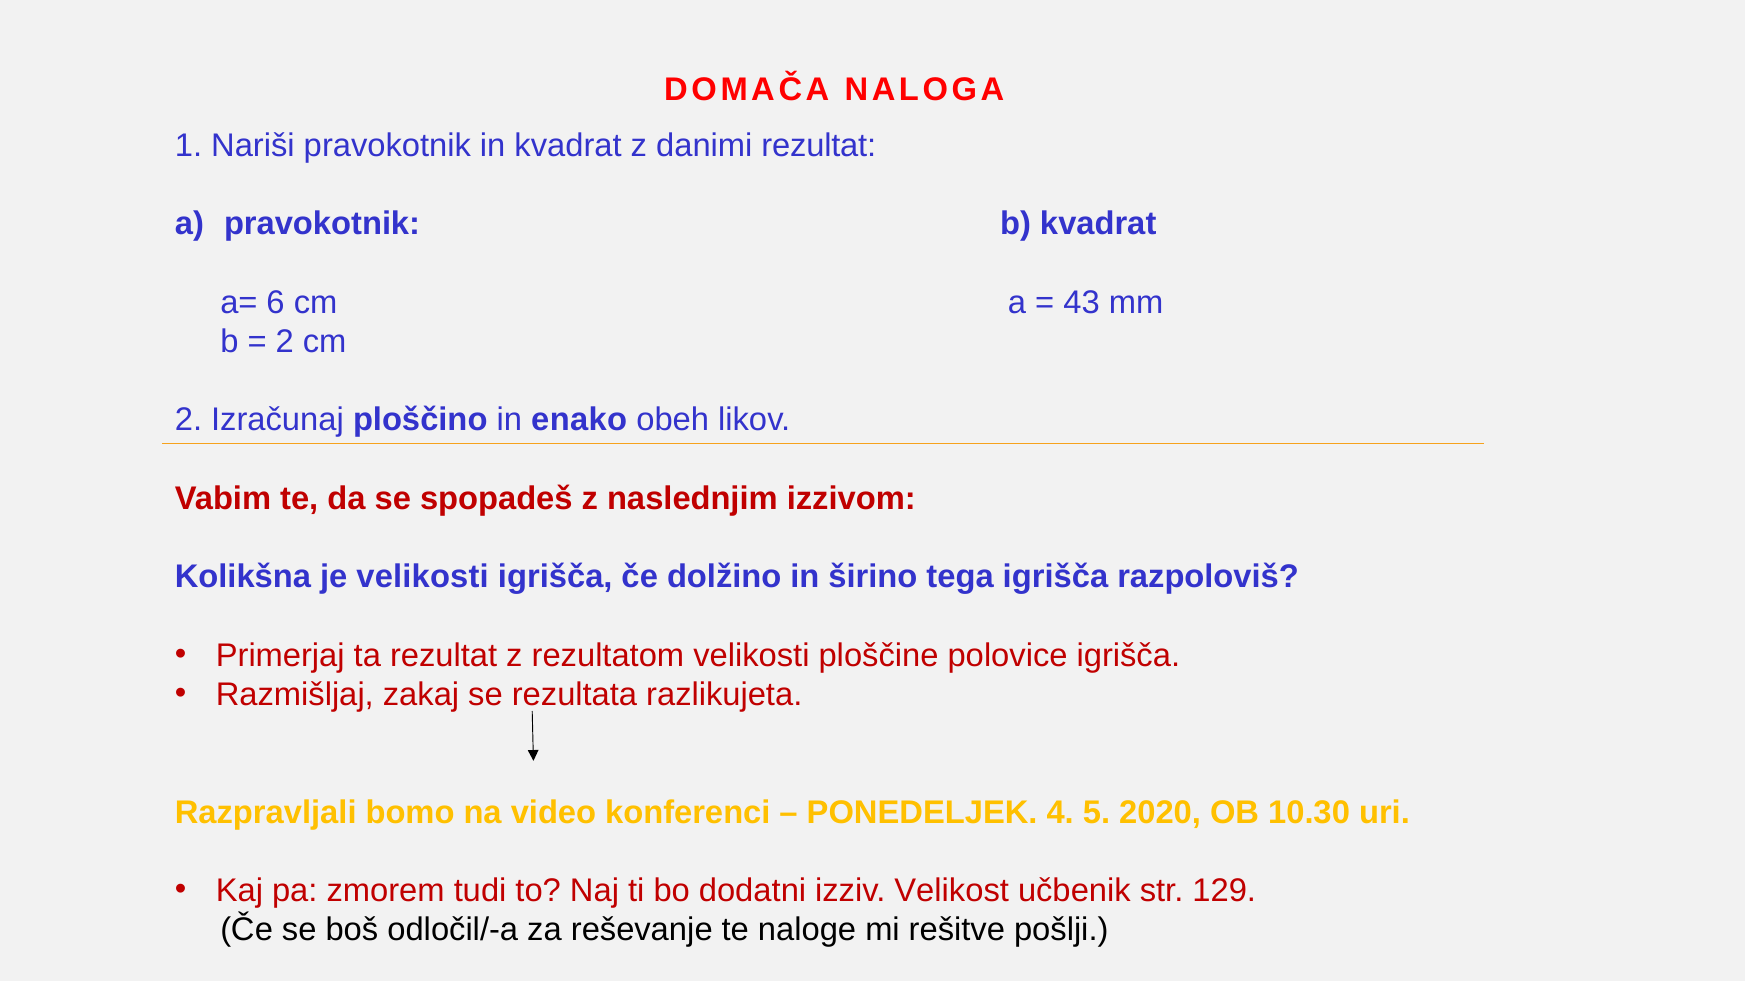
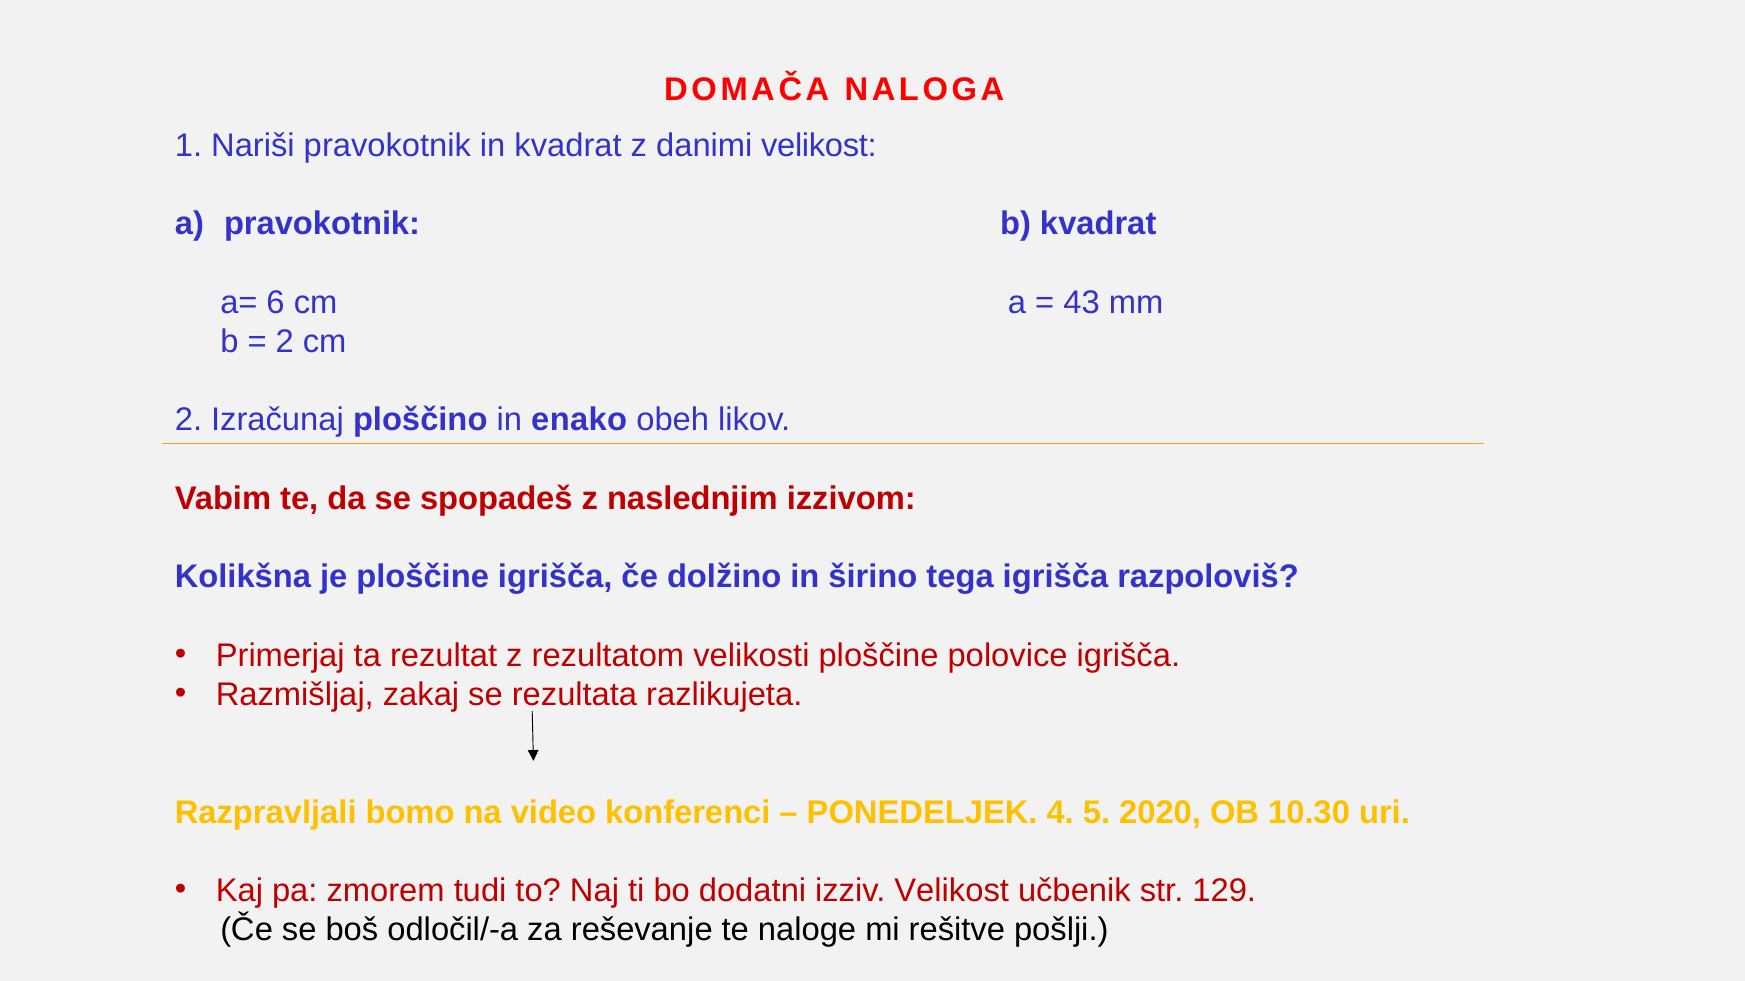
danimi rezultat: rezultat -> velikost
je velikosti: velikosti -> ploščine
